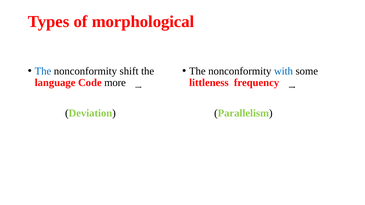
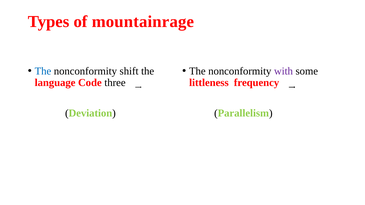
morphological: morphological -> mountainrage
with colour: blue -> purple
more: more -> three
